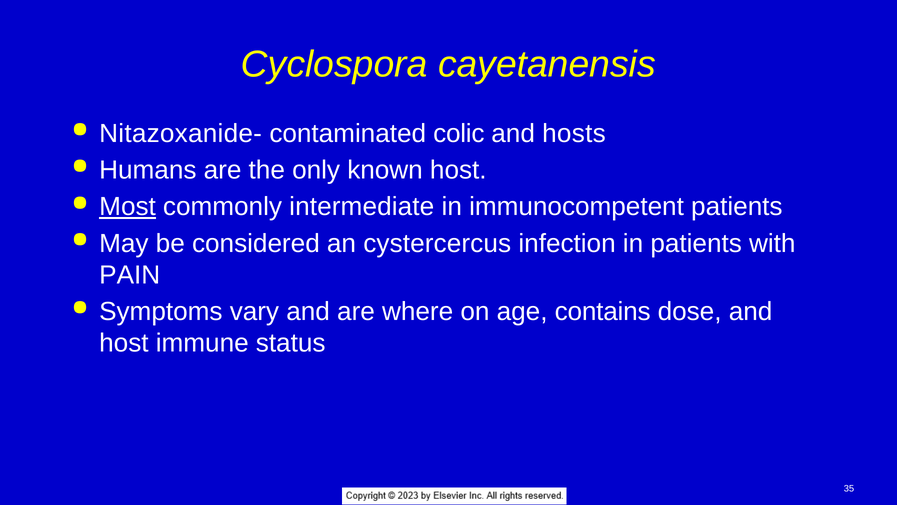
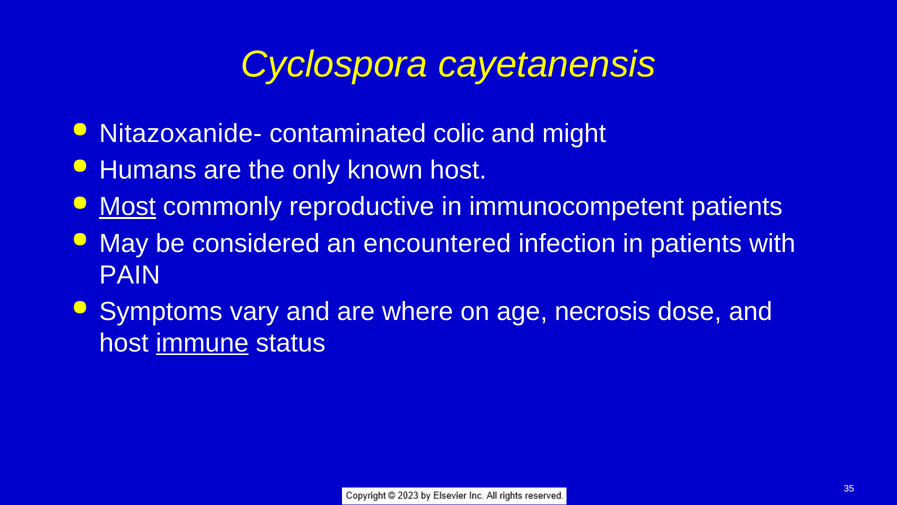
hosts: hosts -> might
intermediate: intermediate -> reproductive
cystercercus: cystercercus -> encountered
contains: contains -> necrosis
immune underline: none -> present
